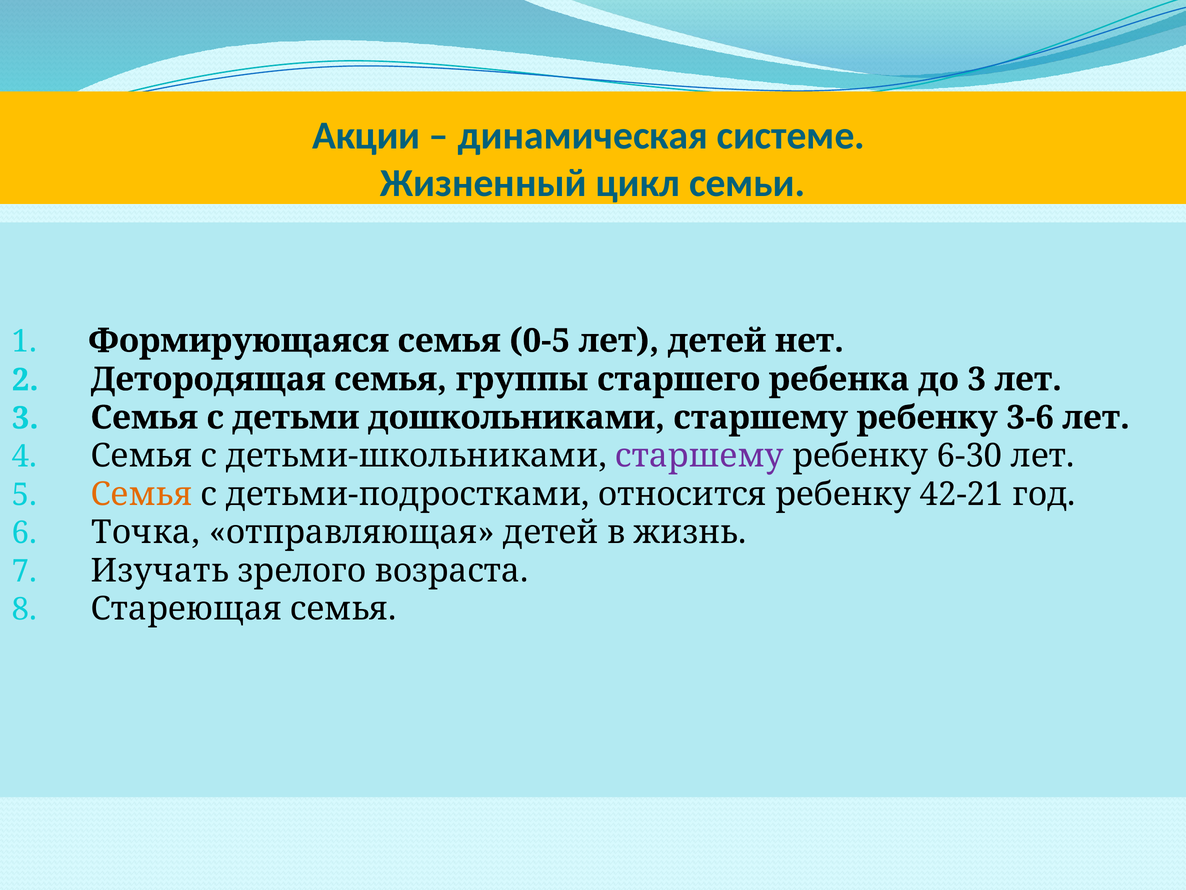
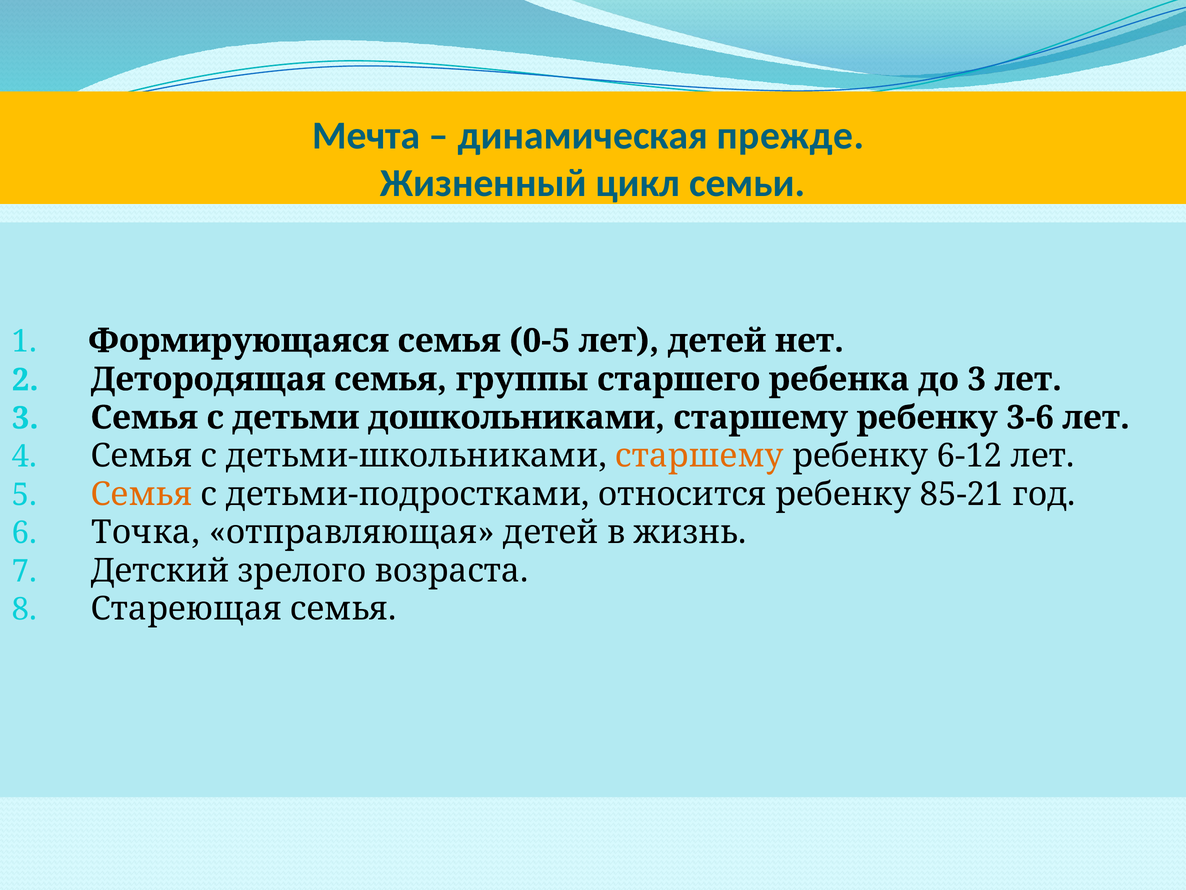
Акции: Акции -> Мечта
системе: системе -> прежде
старшему at (699, 456) colour: purple -> orange
6-30: 6-30 -> 6-12
42-21: 42-21 -> 85-21
Изучать: Изучать -> Детский
